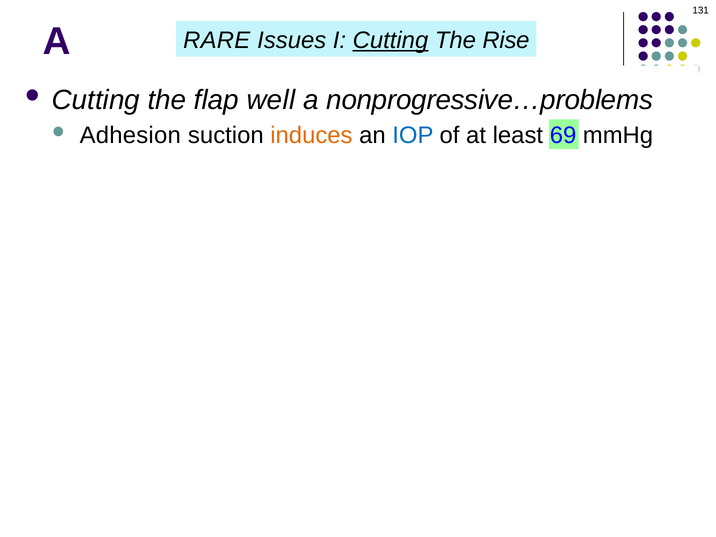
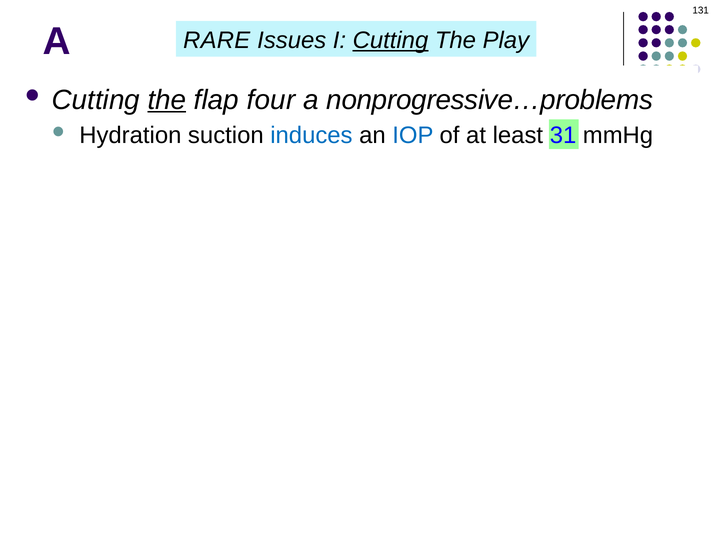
Rise: Rise -> Play
the at (167, 100) underline: none -> present
well: well -> four
Adhesion: Adhesion -> Hydration
induces colour: orange -> blue
69: 69 -> 31
